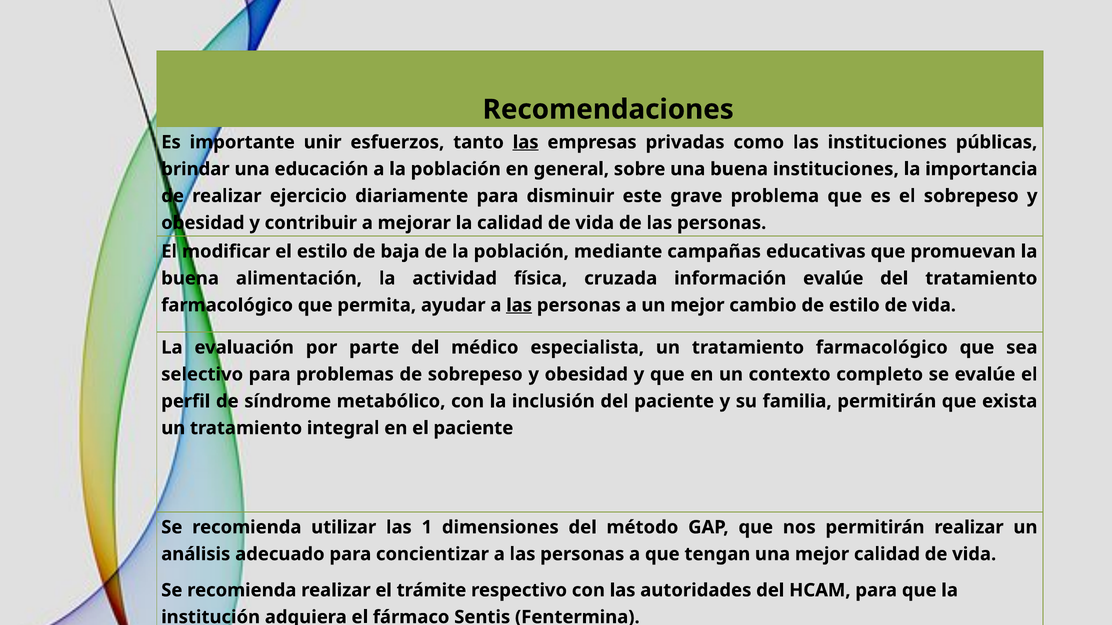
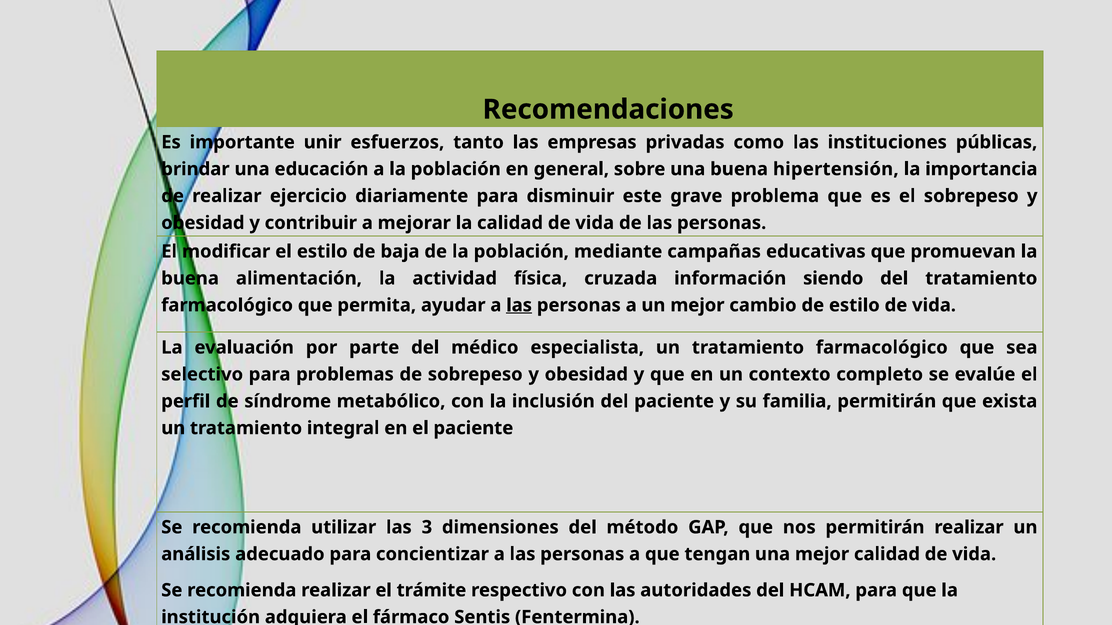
las at (526, 142) underline: present -> none
buena instituciones: instituciones -> hipertensión
información evalúe: evalúe -> siendo
1: 1 -> 3
